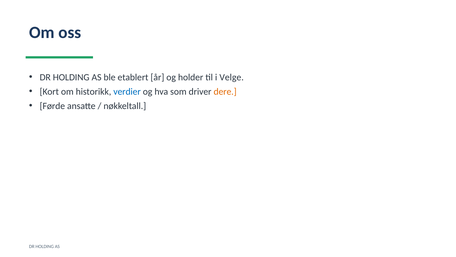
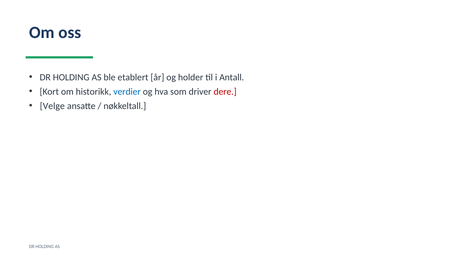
Velge: Velge -> Antall
dere colour: orange -> red
Førde: Førde -> Velge
